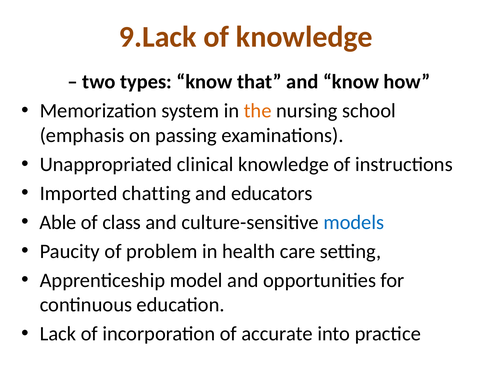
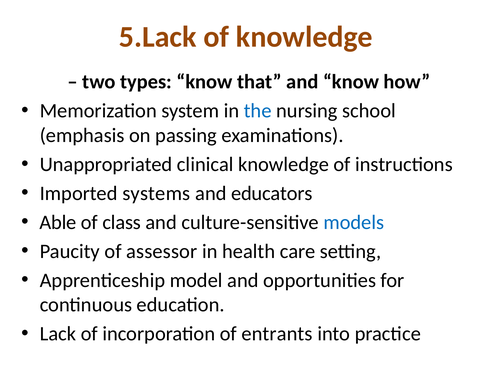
9.Lack: 9.Lack -> 5.Lack
the colour: orange -> blue
chatting: chatting -> systems
problem: problem -> assessor
accurate: accurate -> entrants
